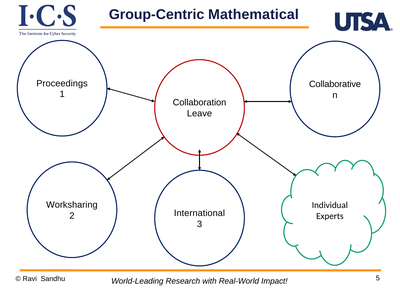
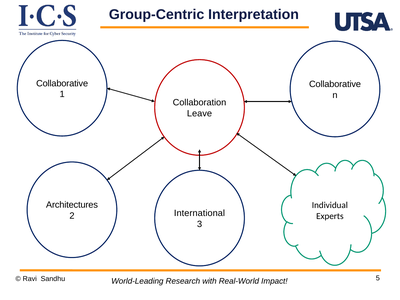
Mathematical: Mathematical -> Interpretation
Proceedings at (62, 83): Proceedings -> Collaborative
Worksharing: Worksharing -> Architectures
